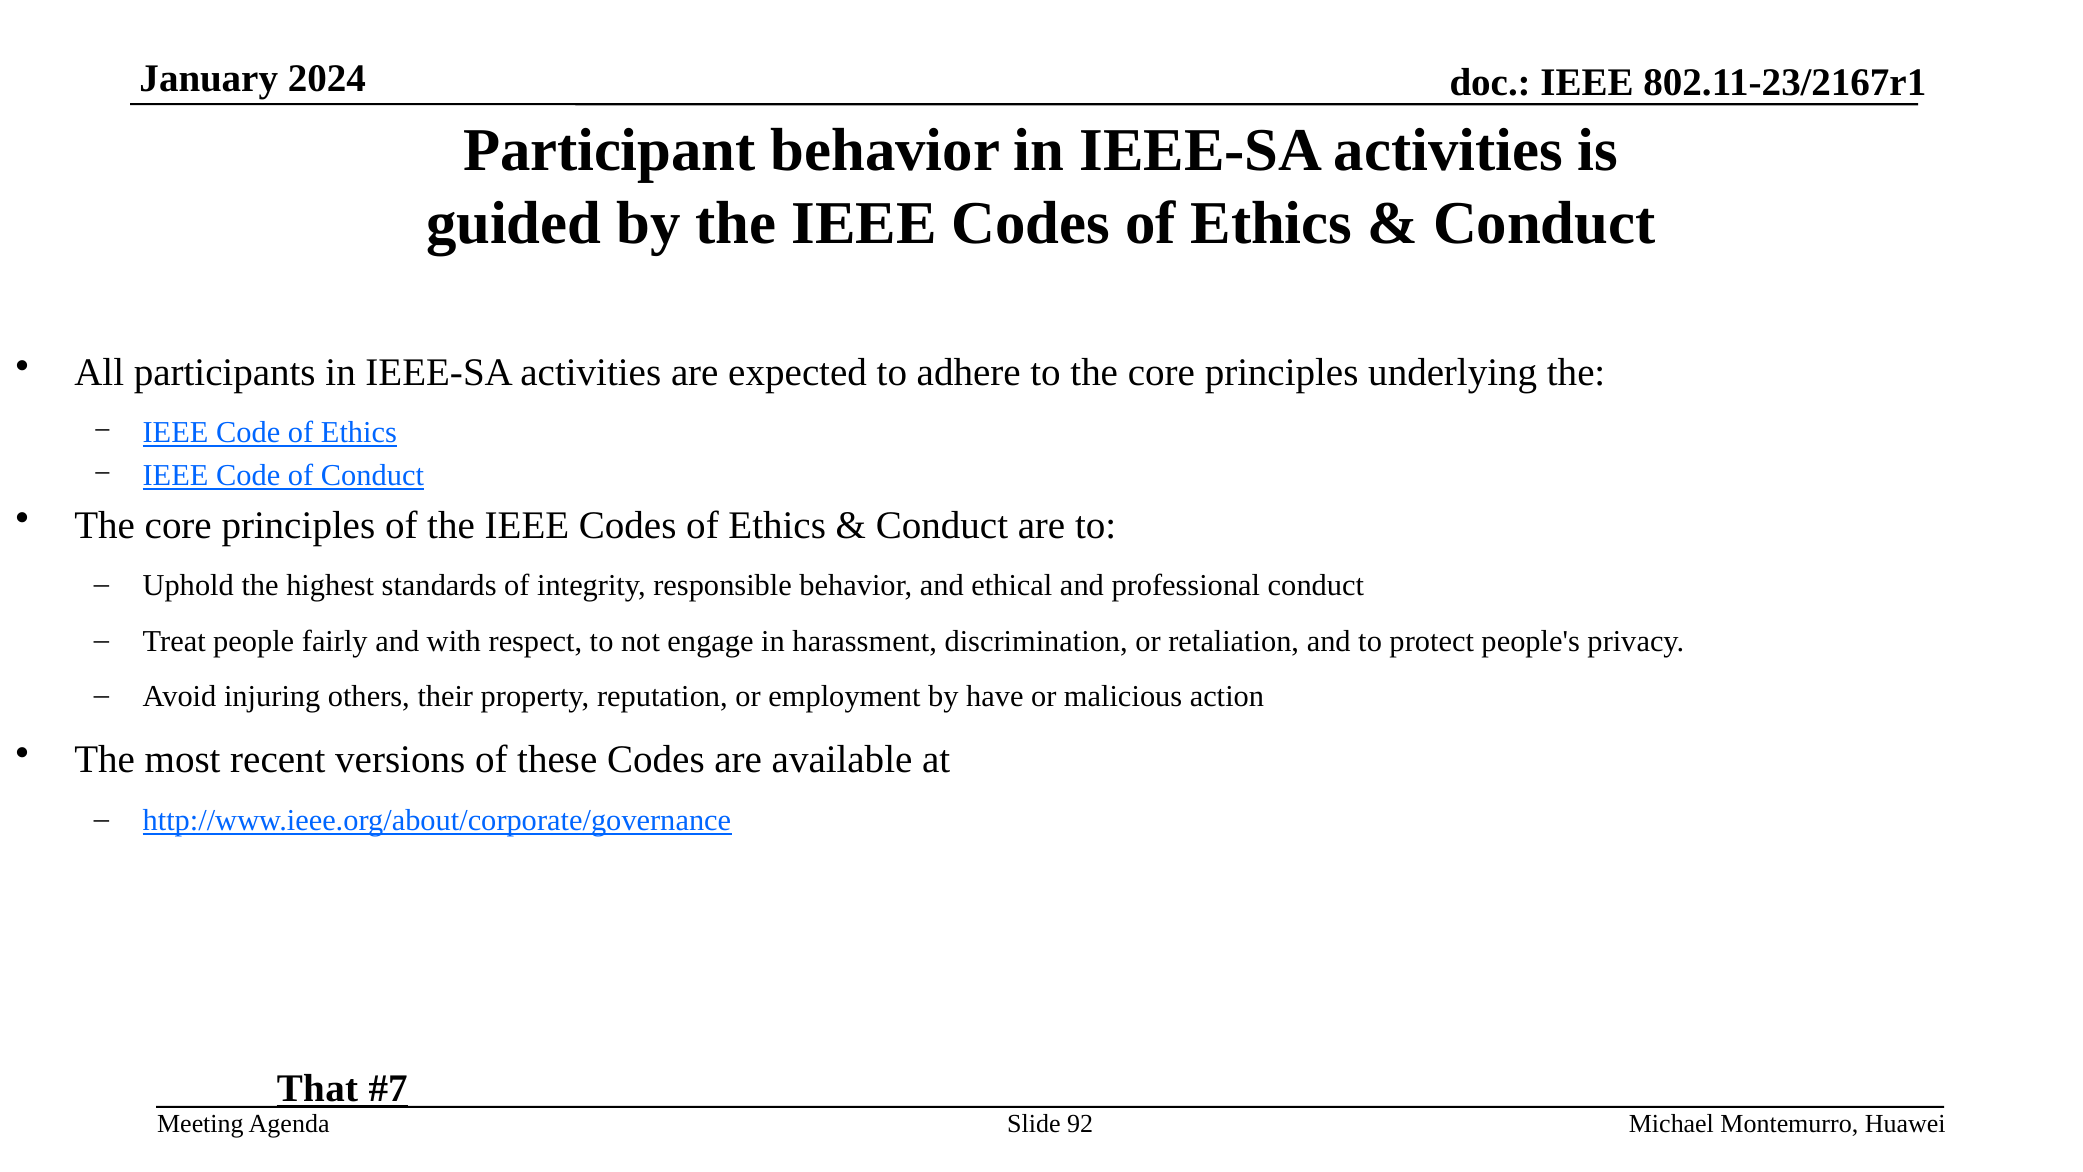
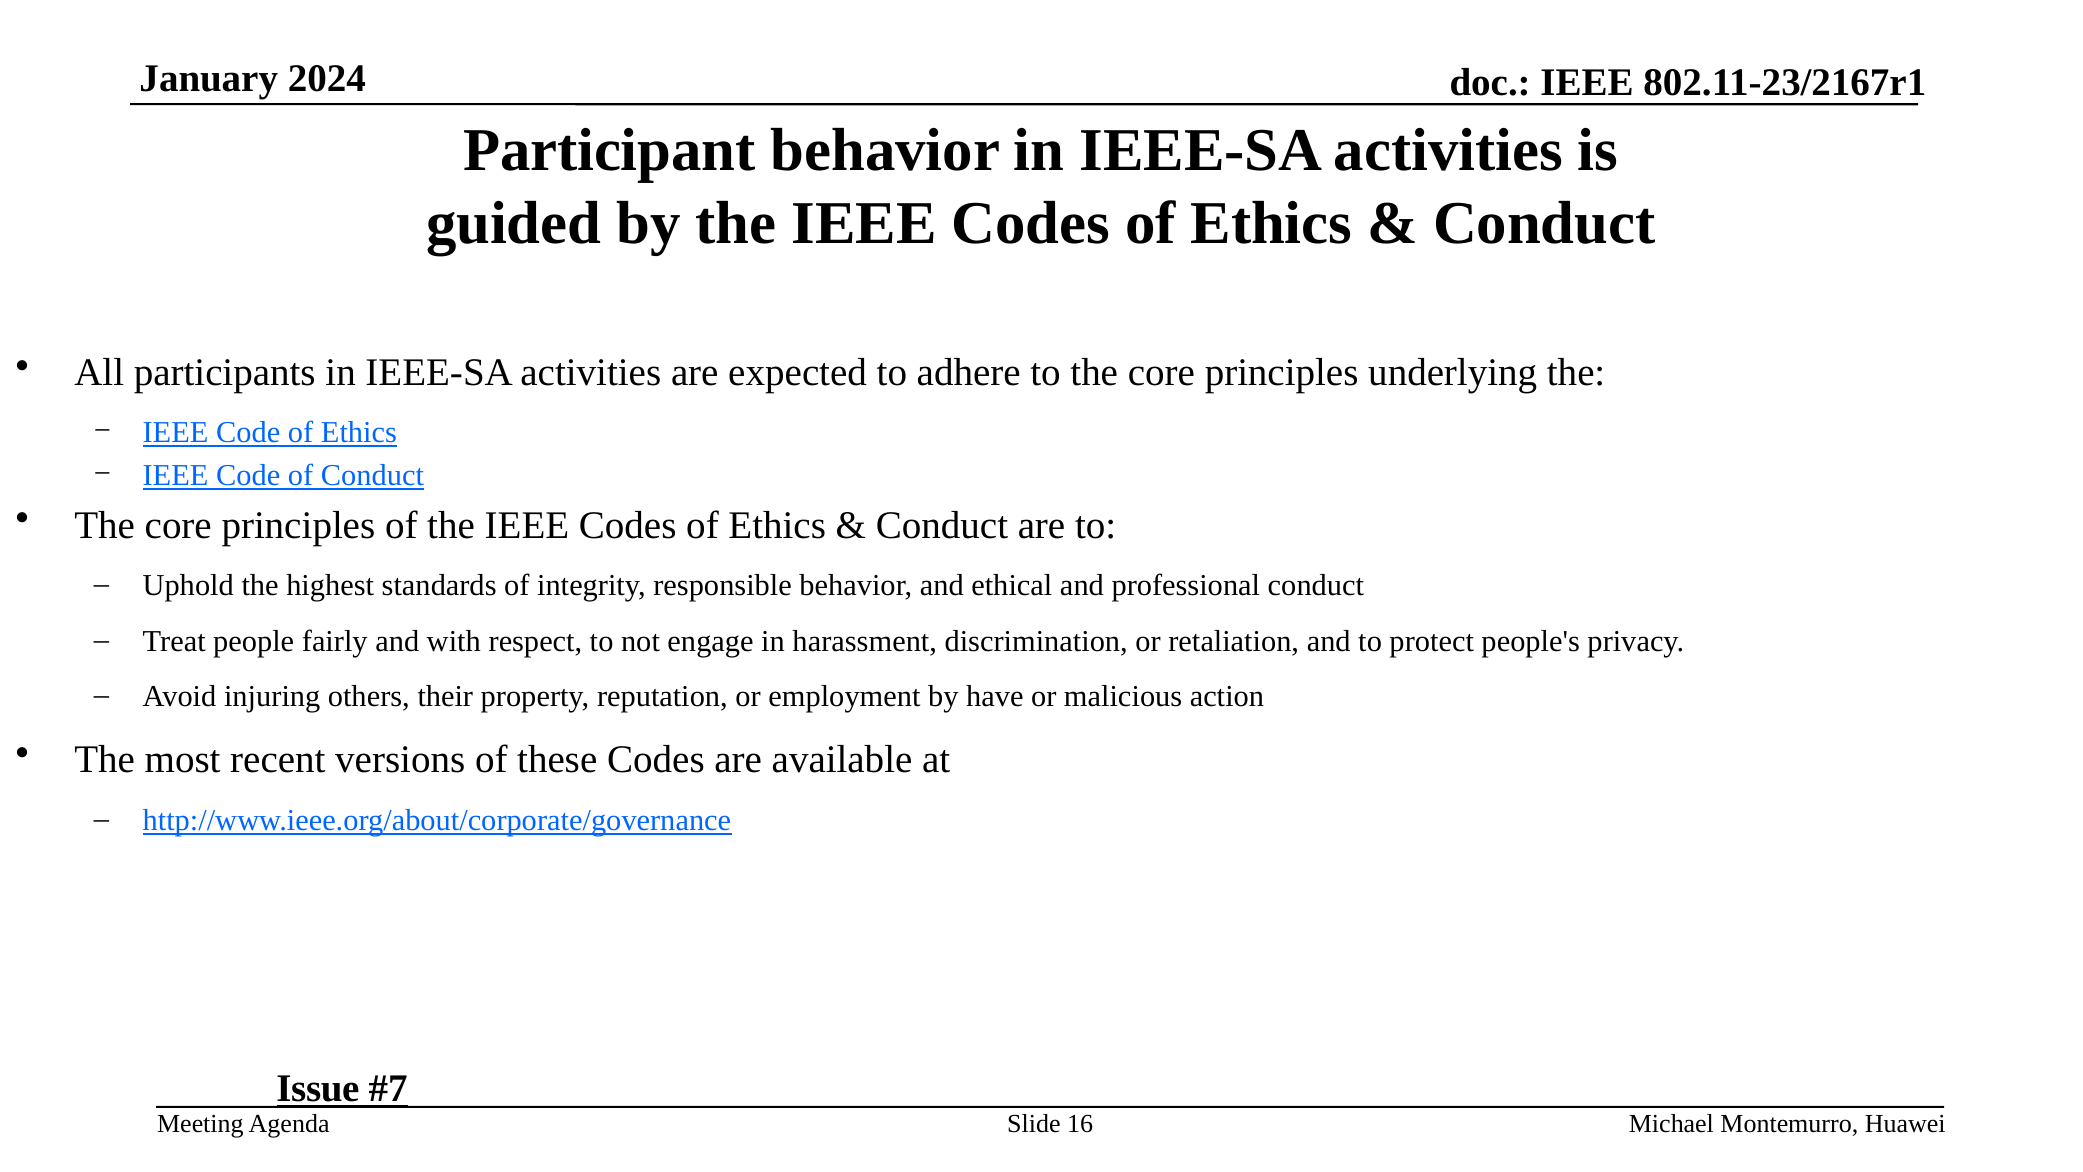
That: That -> Issue
92: 92 -> 16
